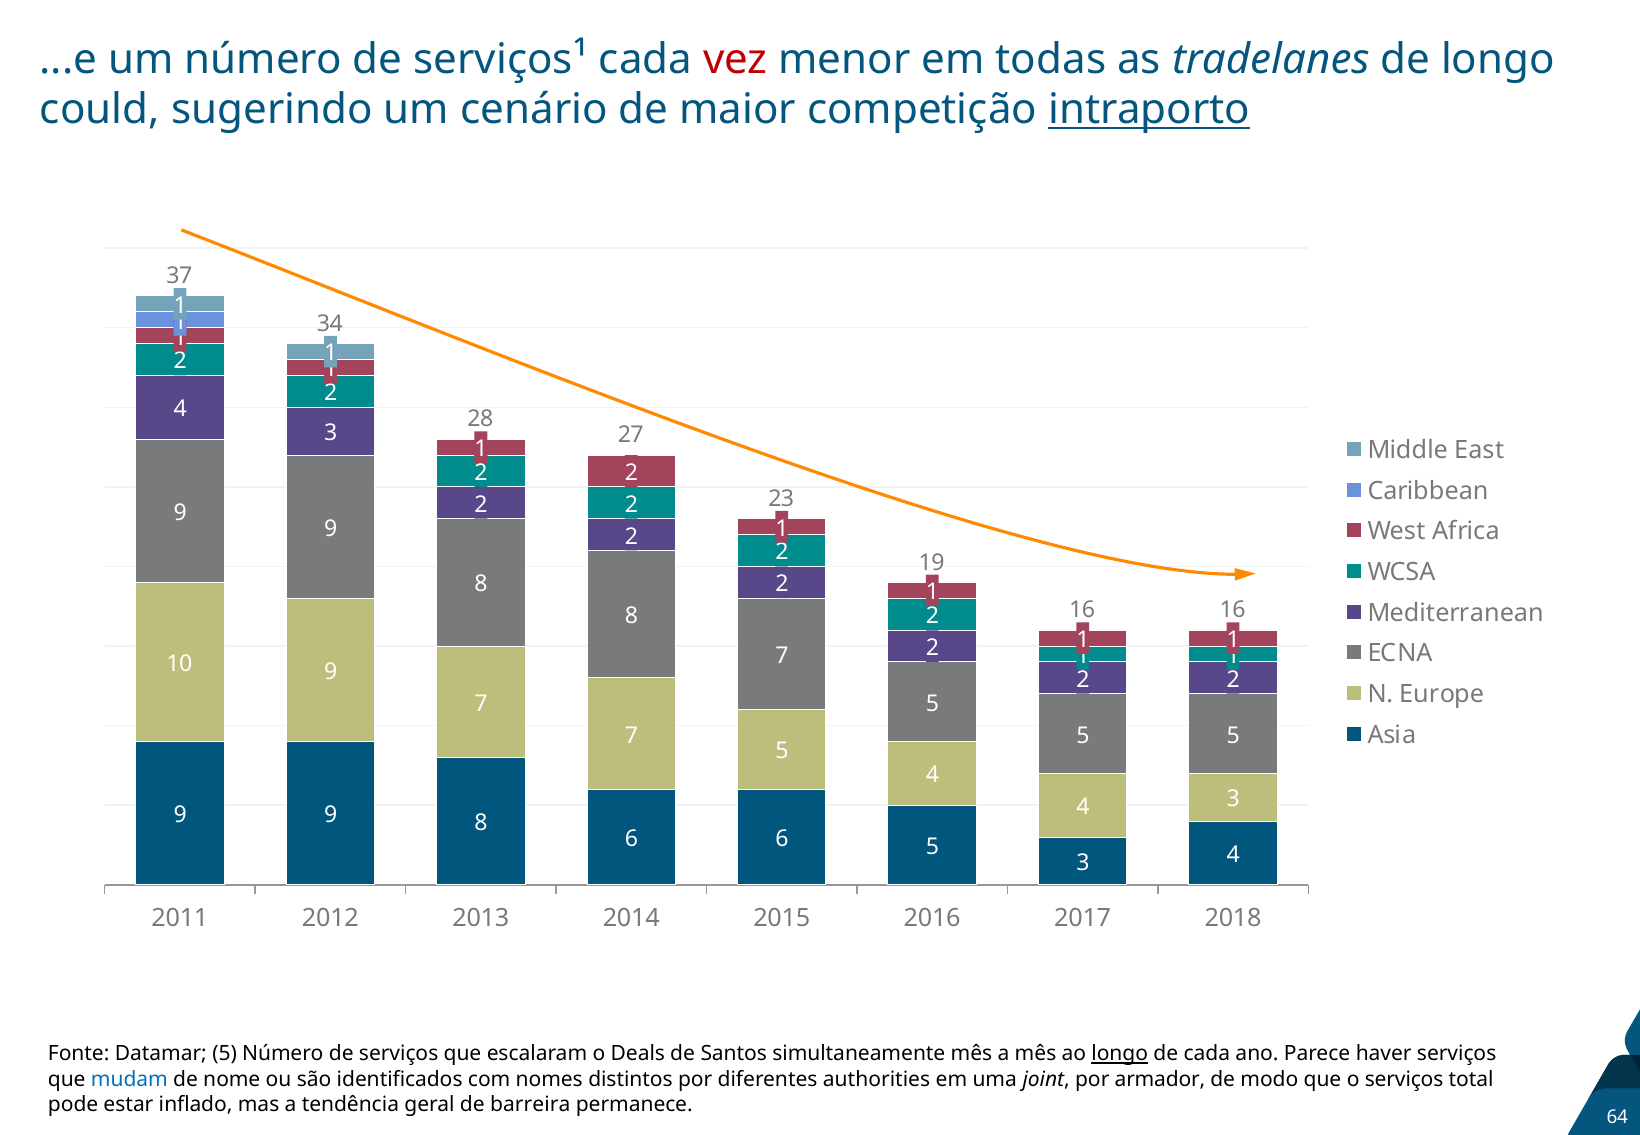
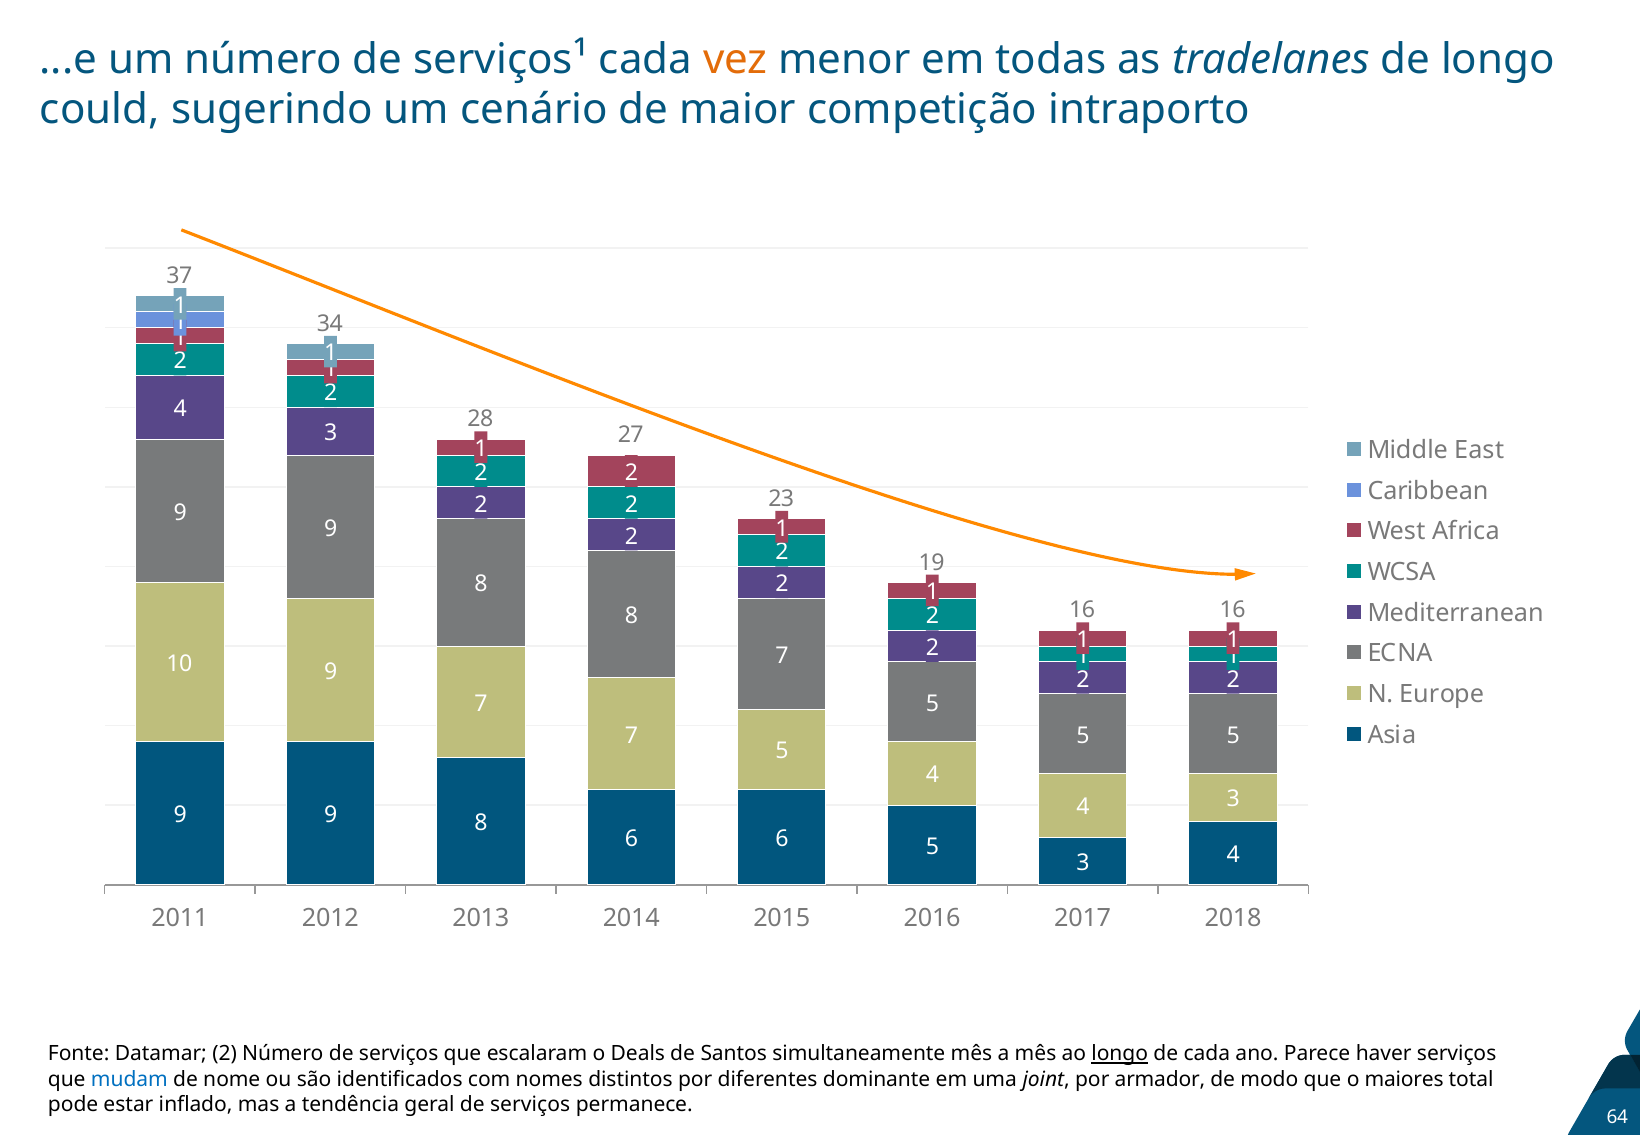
vez colour: red -> orange
intraporto underline: present -> none
Datamar 5: 5 -> 2
authorities: authorities -> dominante
o serviços: serviços -> maiores
geral de barreira: barreira -> serviços
